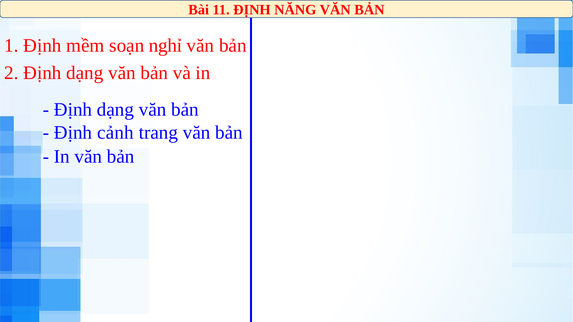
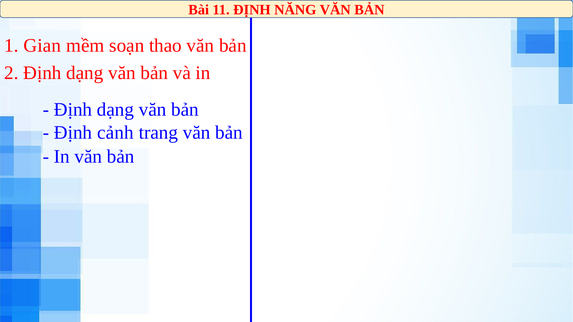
1 Định: Định -> Gian
nghỉ: nghỉ -> thao
